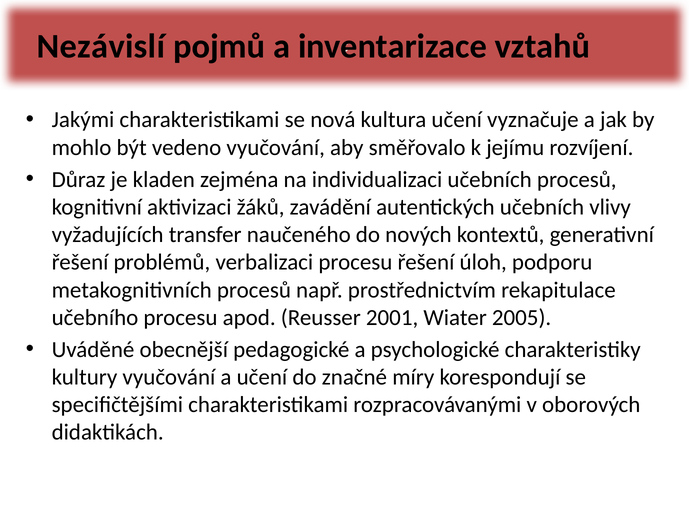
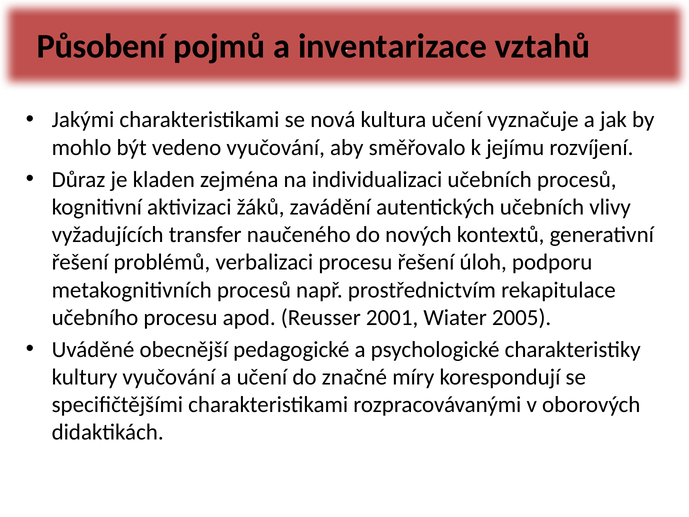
Nezávislí: Nezávislí -> Působení
